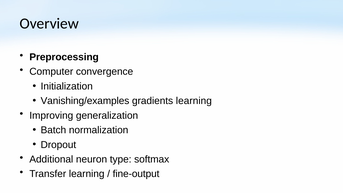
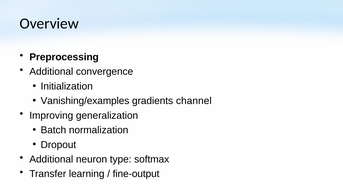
Computer at (51, 72): Computer -> Additional
gradients learning: learning -> channel
